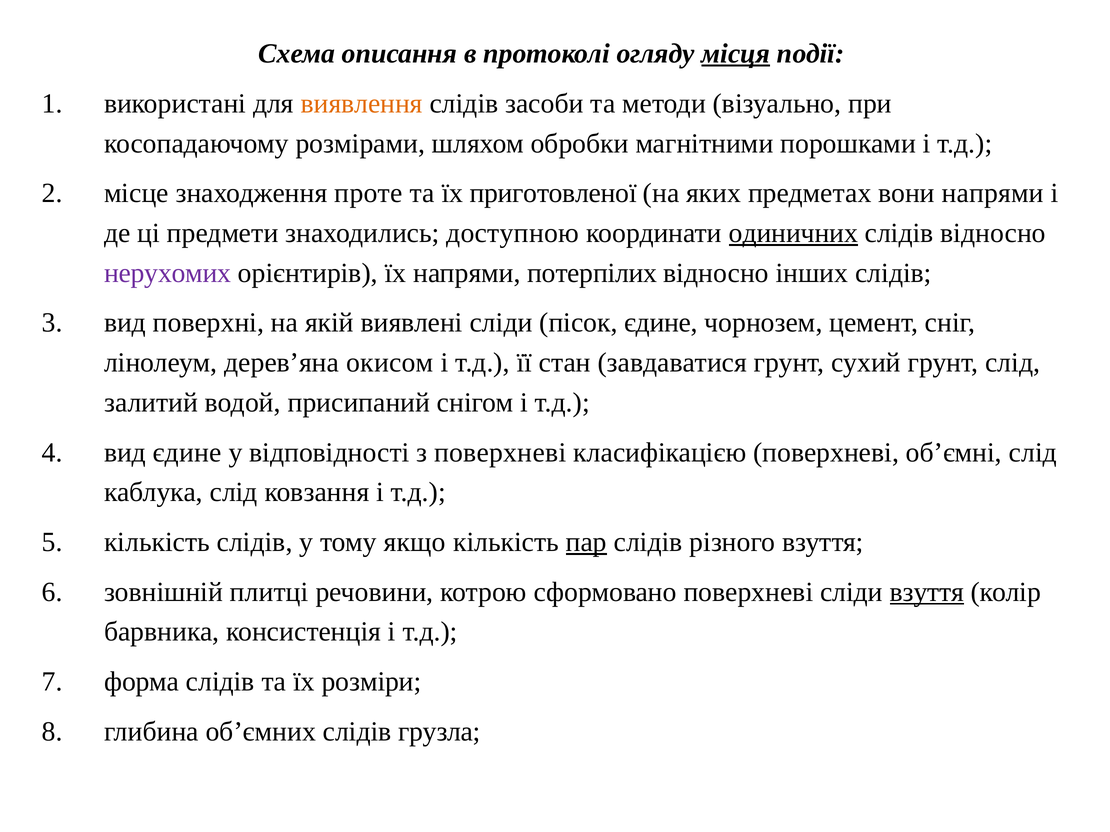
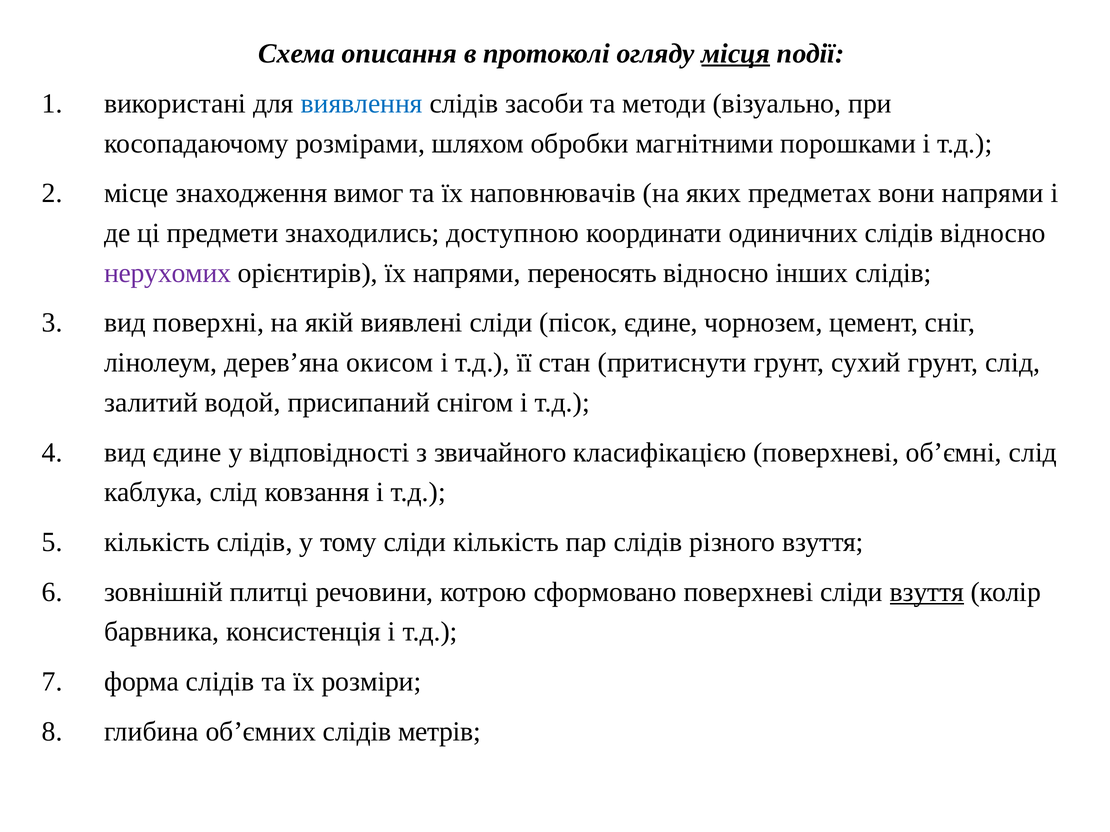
виявлення colour: orange -> blue
проте: проте -> вимог
приготовленої: приготовленої -> наповнювачів
одиничних underline: present -> none
потерпілих: потерпілих -> переносять
завдаватися: завдаватися -> притиснути
з поверхневі: поверхневі -> звичайного
тому якщо: якщо -> сліди
пар underline: present -> none
грузла: грузла -> метрів
